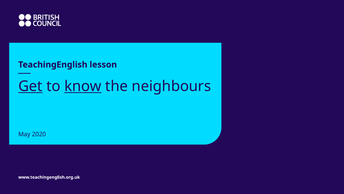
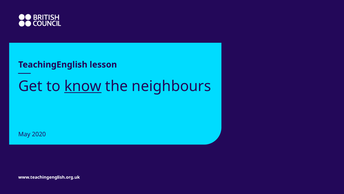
Get underline: present -> none
